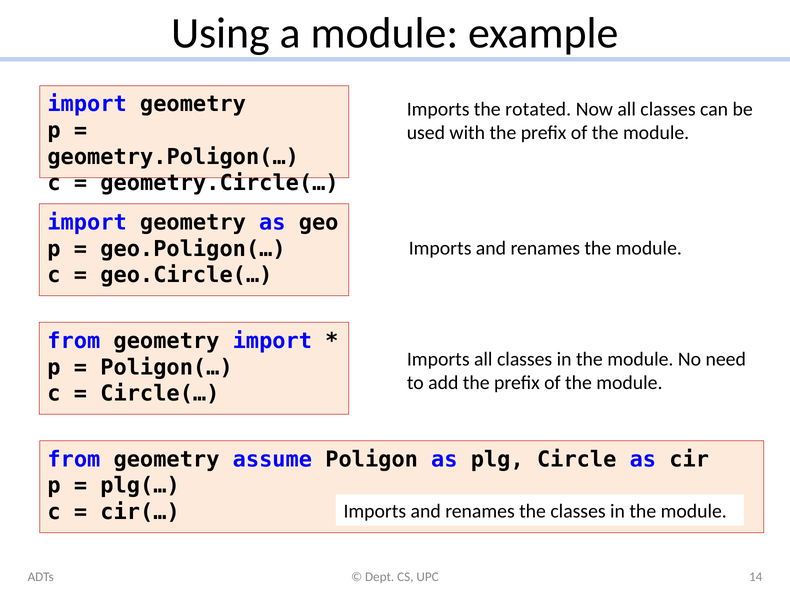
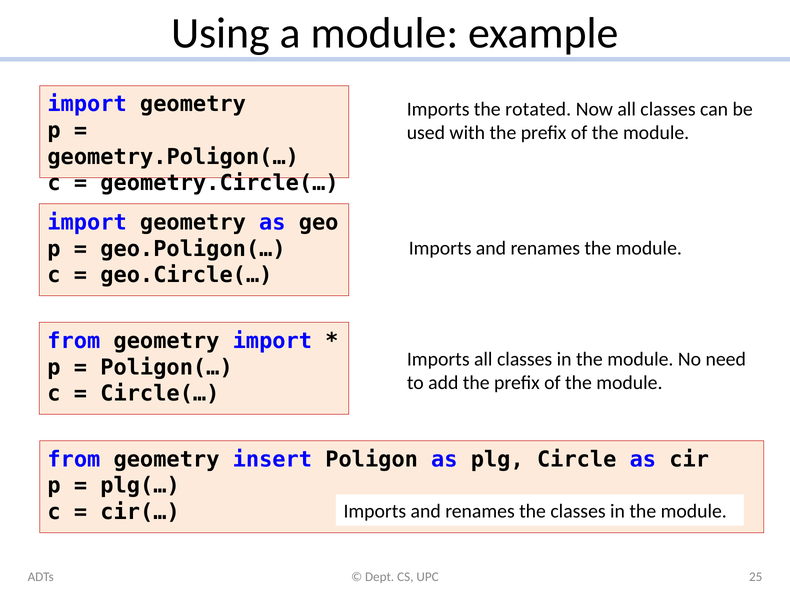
assume: assume -> insert
14: 14 -> 25
